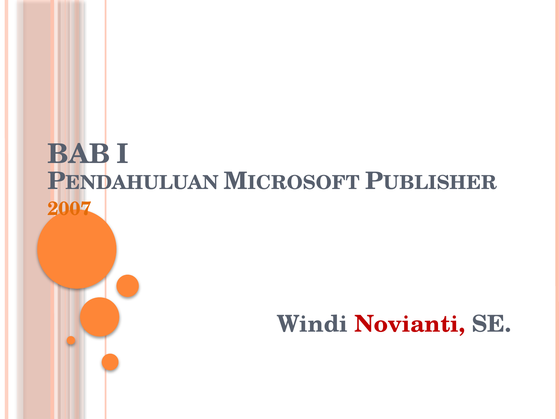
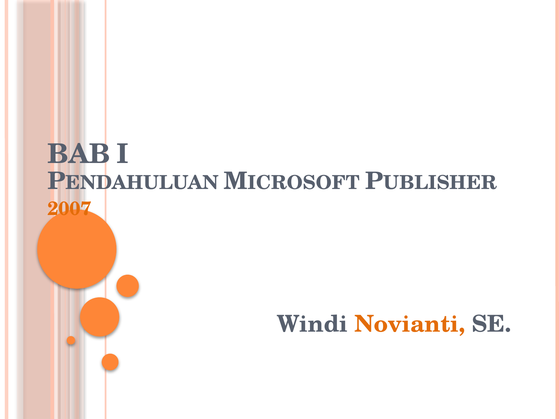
Novianti colour: red -> orange
